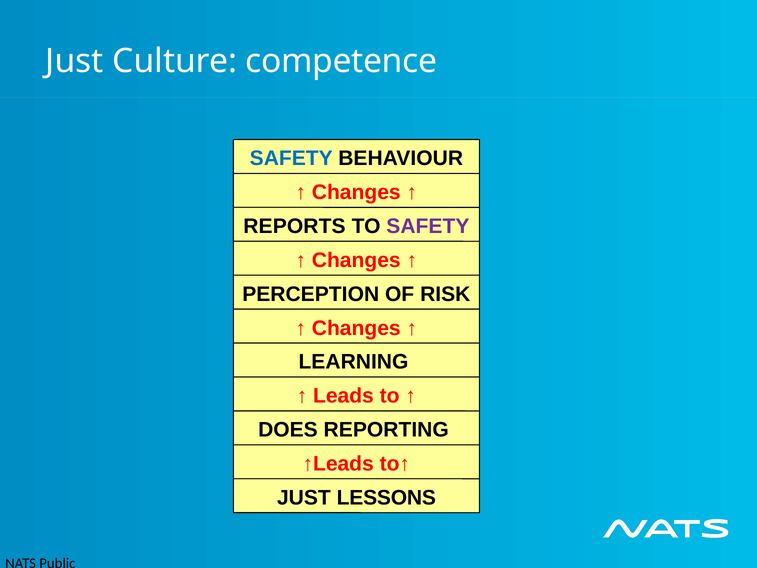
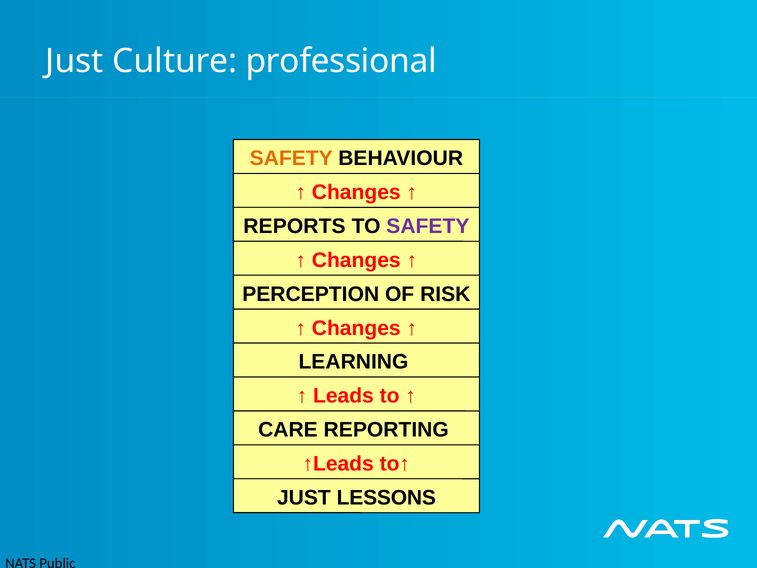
competence: competence -> professional
SAFETY at (291, 158) colour: blue -> orange
DOES: DOES -> CARE
